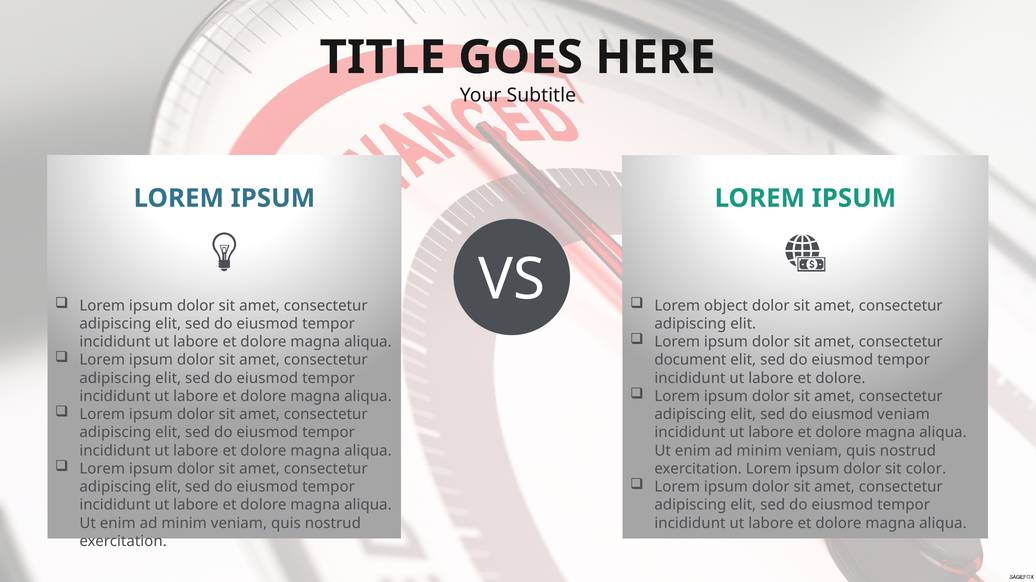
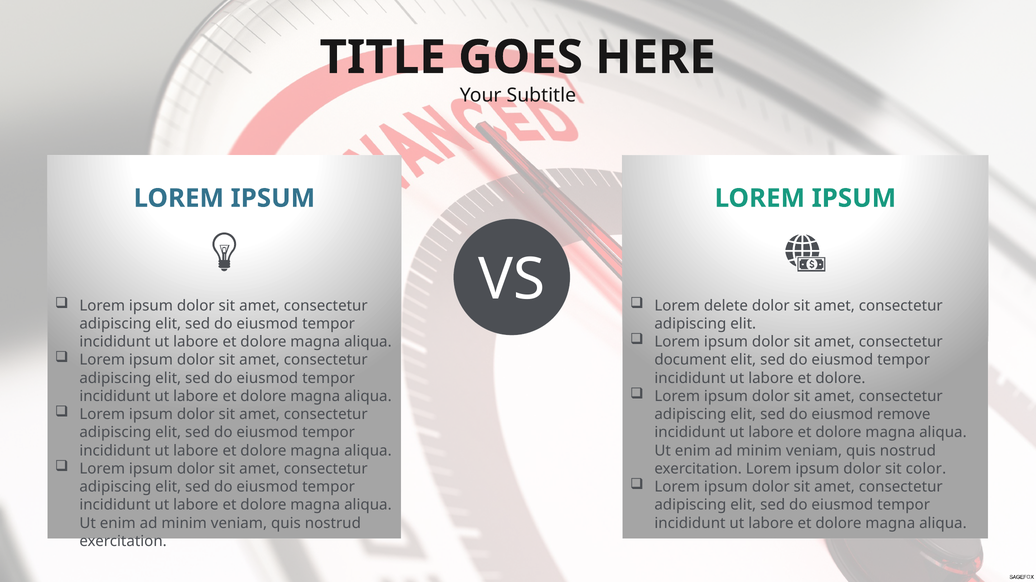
object: object -> delete
eiusmod veniam: veniam -> remove
